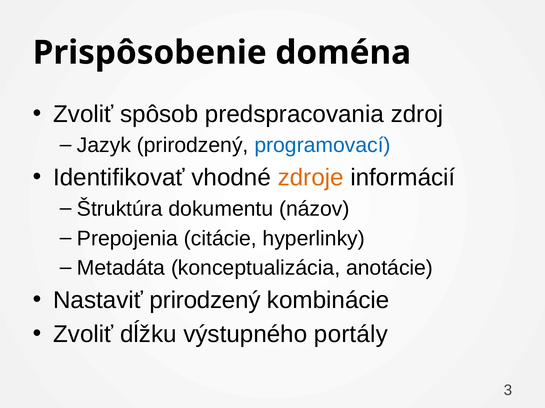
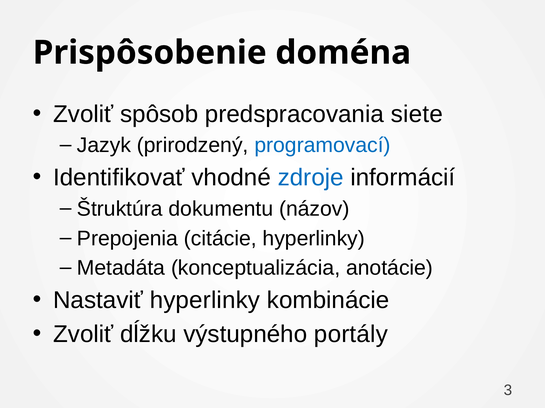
zdroj: zdroj -> siete
zdroje colour: orange -> blue
Nastaviť prirodzený: prirodzený -> hyperlinky
